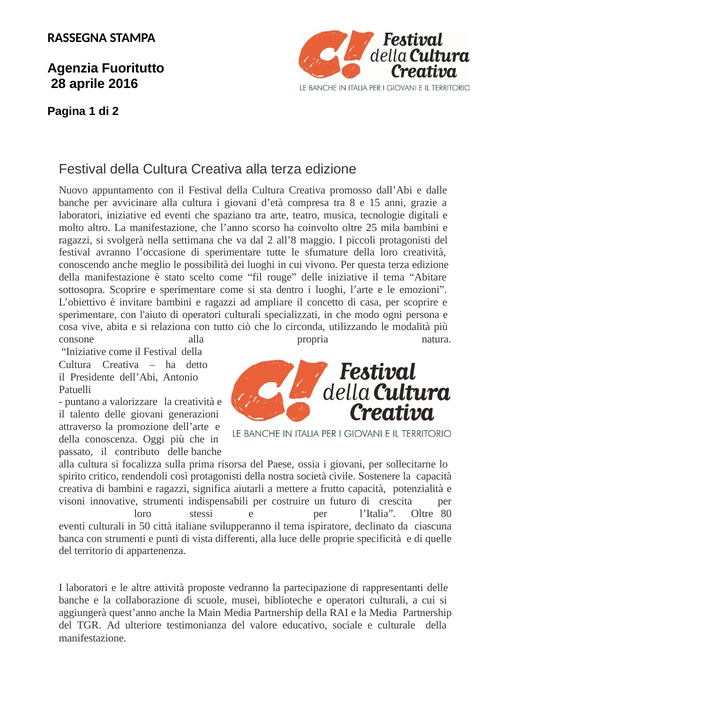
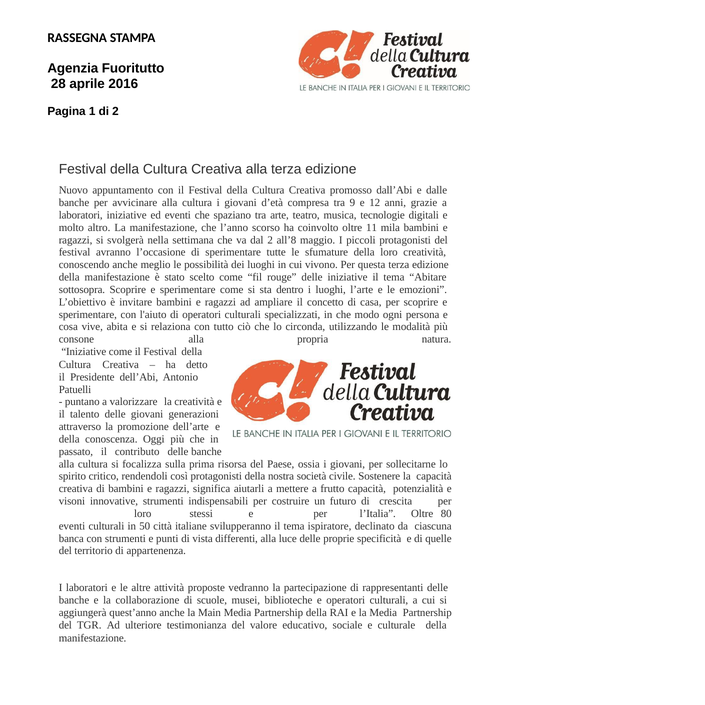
8: 8 -> 9
15: 15 -> 12
25: 25 -> 11
